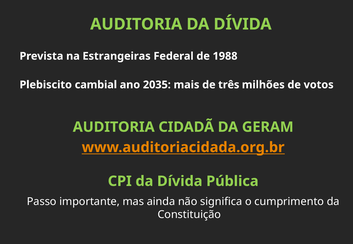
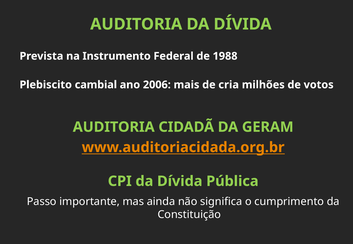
Estrangeiras: Estrangeiras -> Instrumento
2035: 2035 -> 2006
três: três -> cria
